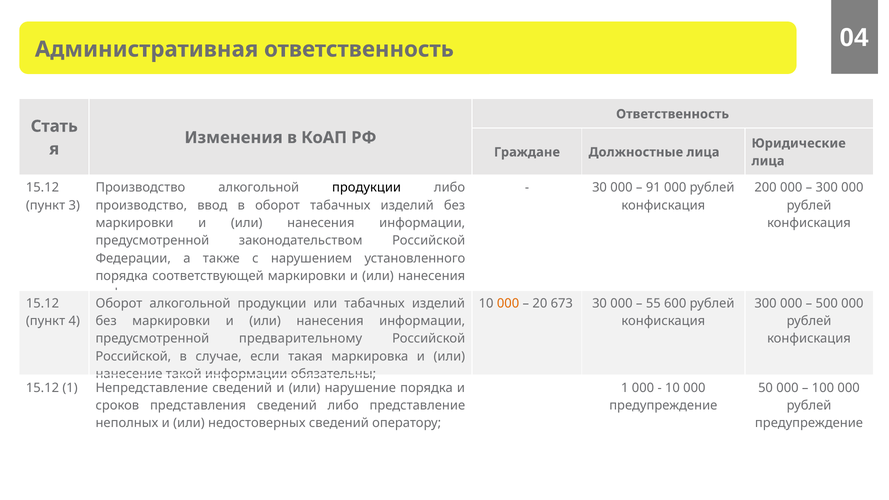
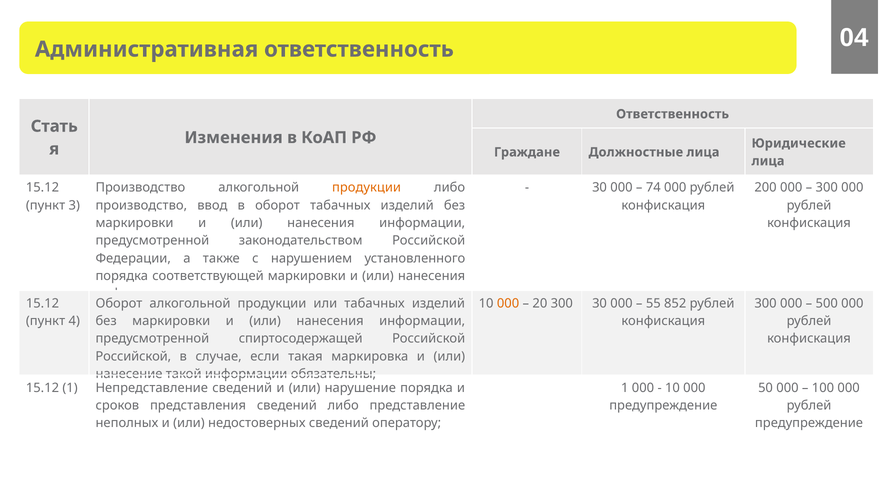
продукции at (367, 188) colour: black -> orange
91: 91 -> 74
20 673: 673 -> 300
600: 600 -> 852
предварительному: предварительному -> спиртосодержащей
